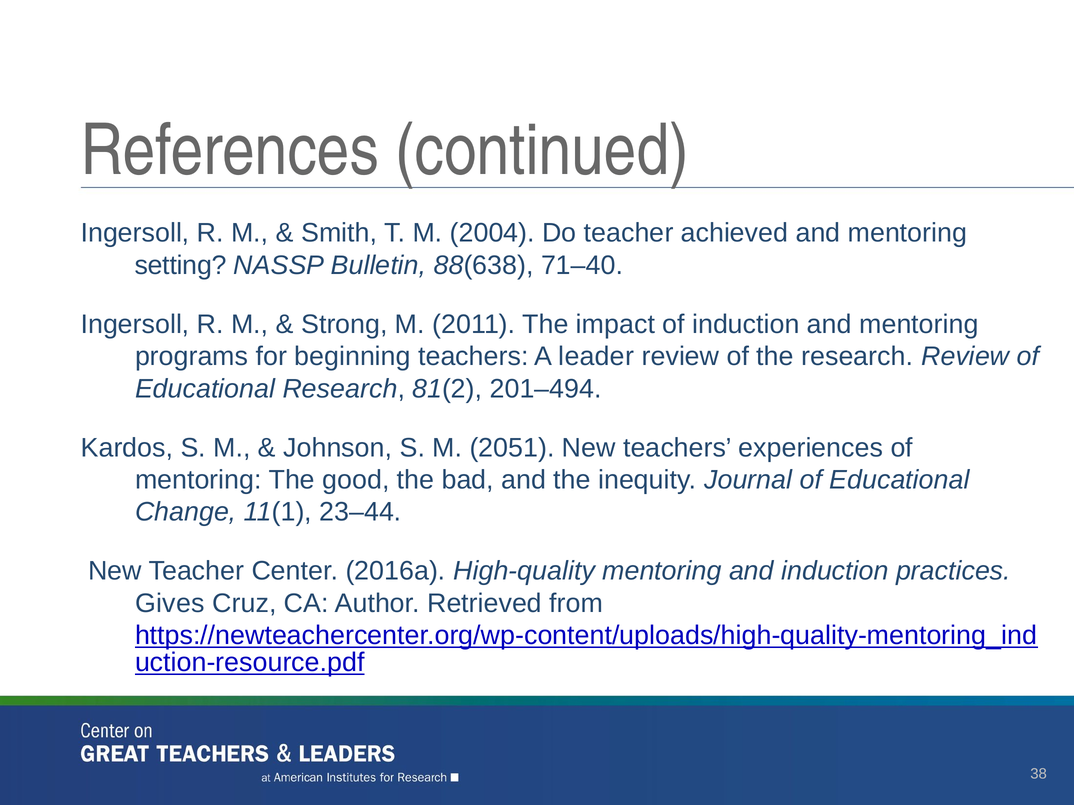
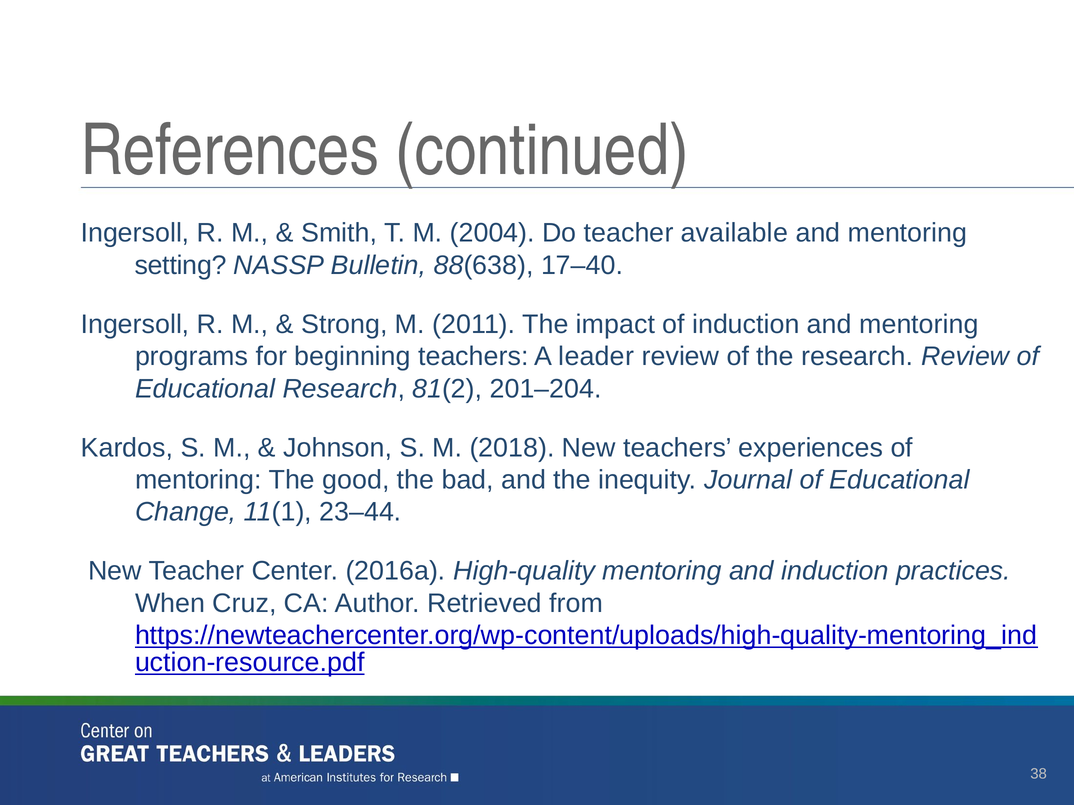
achieved: achieved -> available
71–40: 71–40 -> 17–40
201–494: 201–494 -> 201–204
2051: 2051 -> 2018
Gives: Gives -> When
